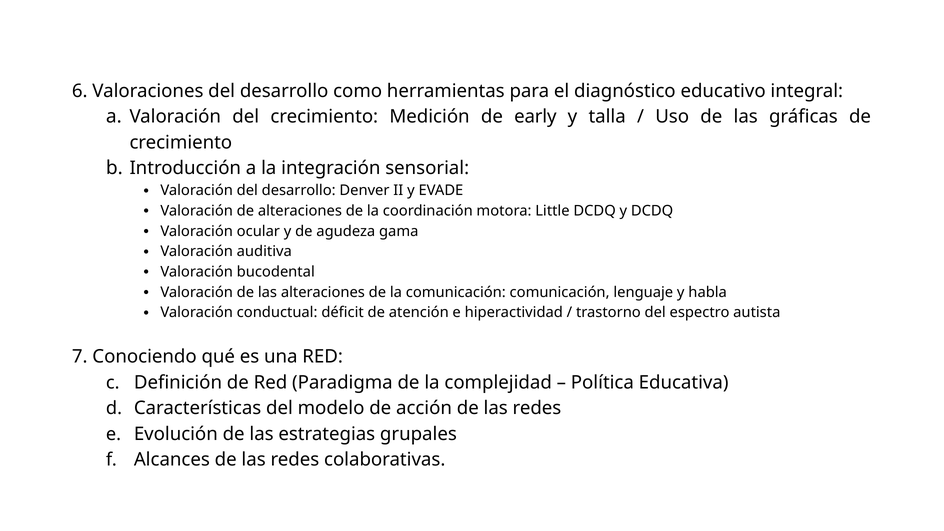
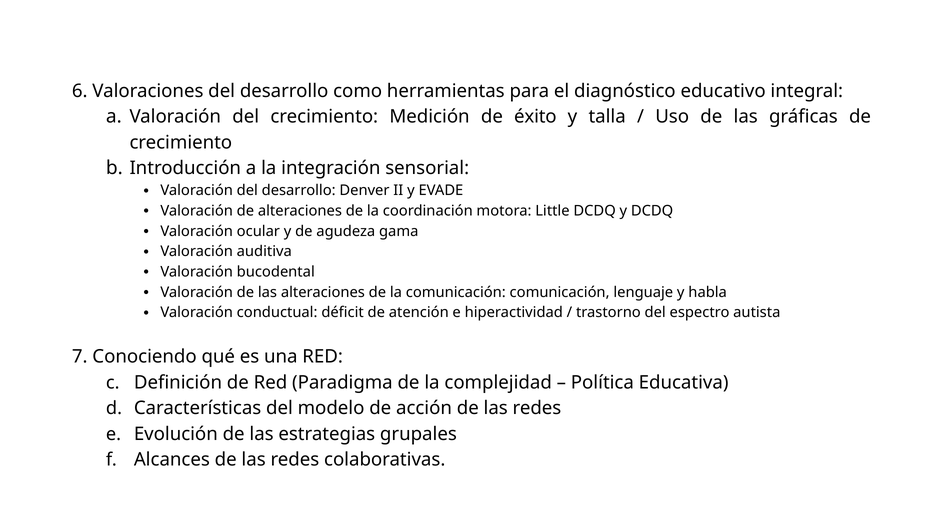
early: early -> éxito
